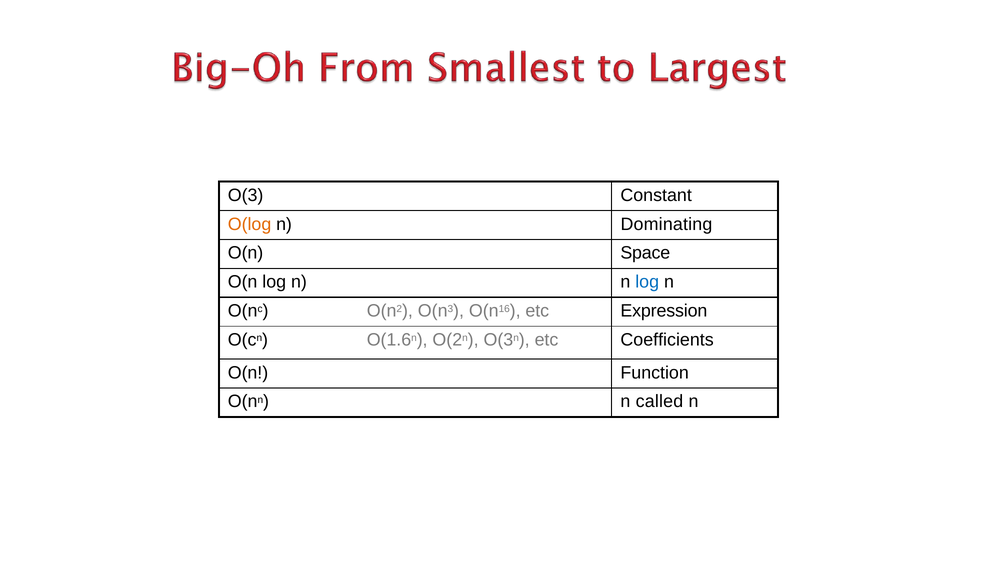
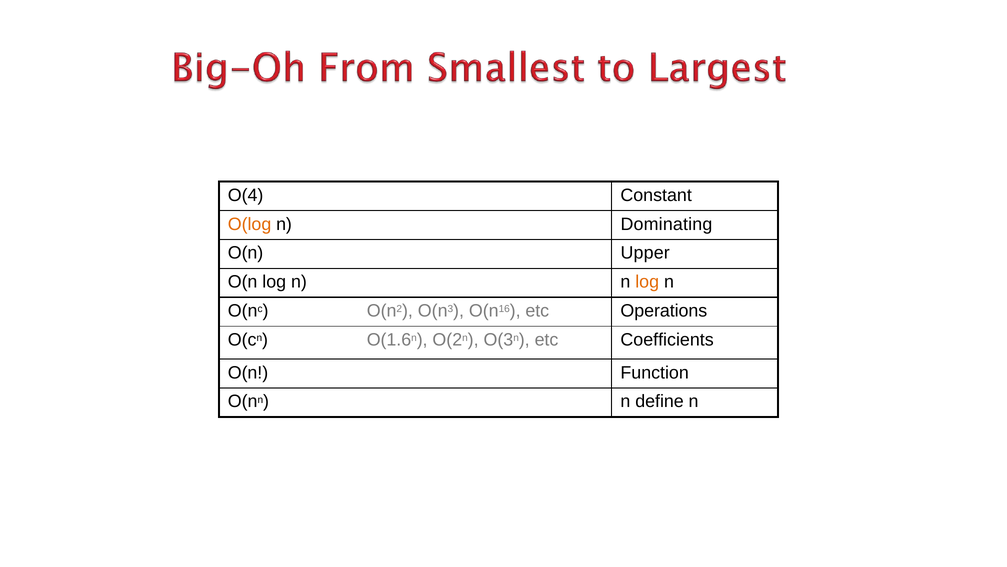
O(3: O(3 -> O(4
Space: Space -> Upper
log at (647, 282) colour: blue -> orange
Expression: Expression -> Operations
called: called -> define
